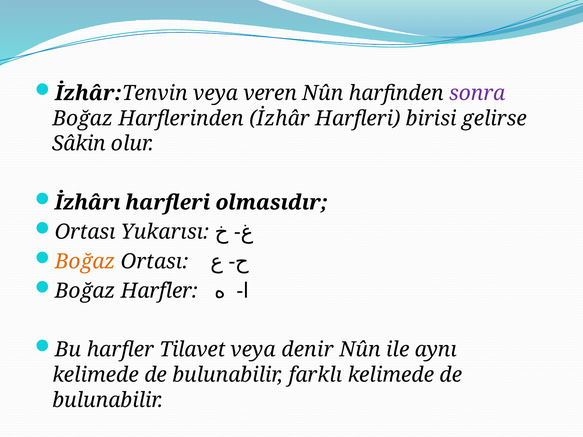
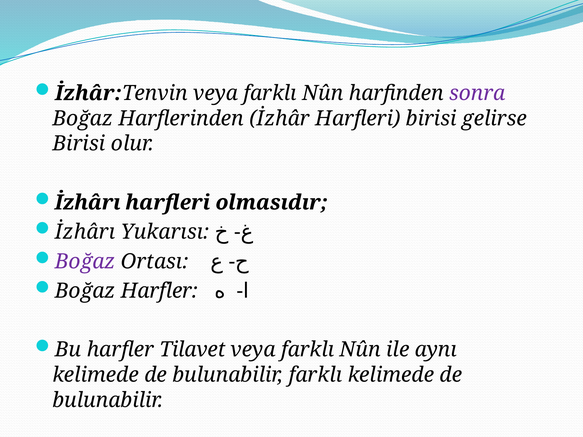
İzhâr:Tenvin veya veren: veren -> farklı
Sâkin at (79, 144): Sâkin -> Birisi
Ortası at (85, 232): Ortası -> İzhârı
Boğaz at (85, 262) colour: orange -> purple
denir at (307, 350): denir -> farklı
